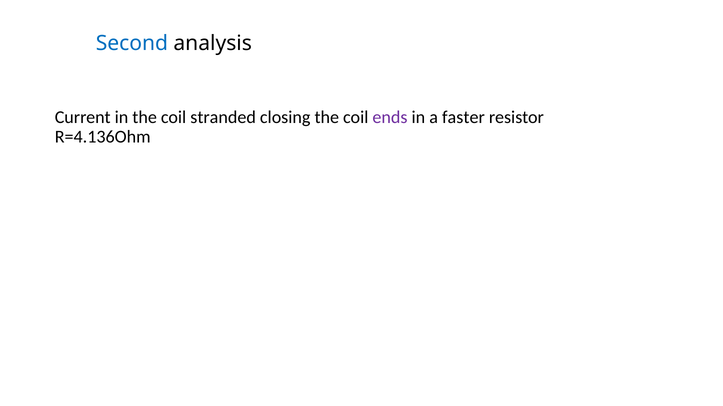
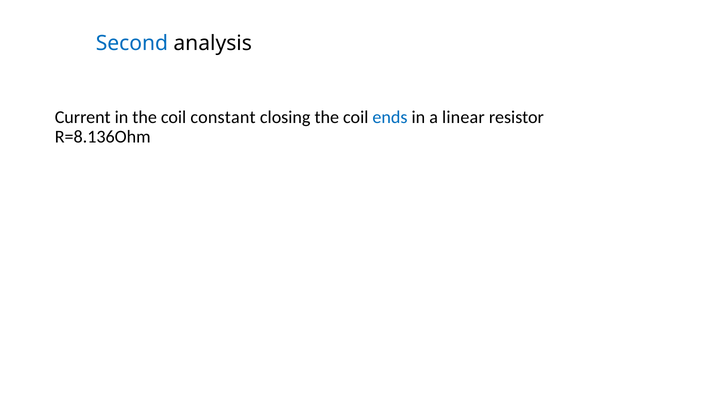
stranded: stranded -> constant
ends colour: purple -> blue
faster: faster -> linear
R=4.136Ohm: R=4.136Ohm -> R=8.136Ohm
